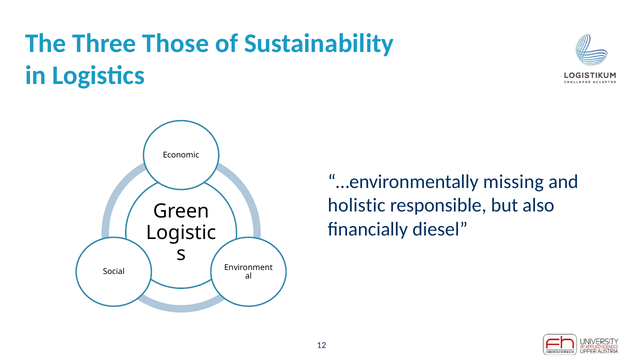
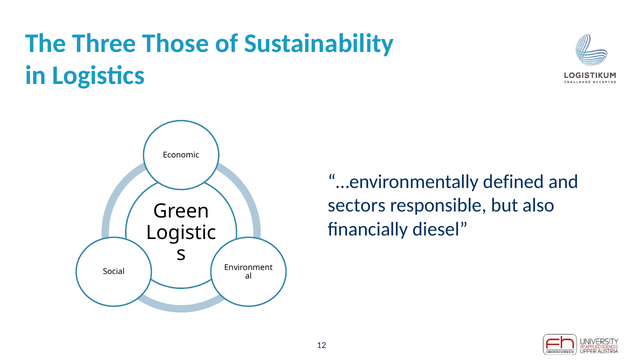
missing: missing -> defined
holistic: holistic -> sectors
